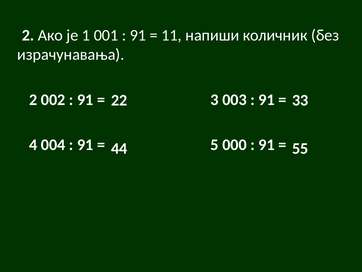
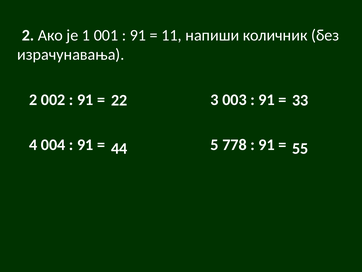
000: 000 -> 778
